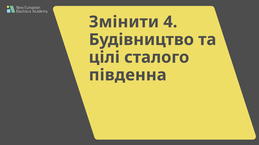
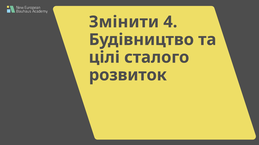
південна: південна -> розвиток
